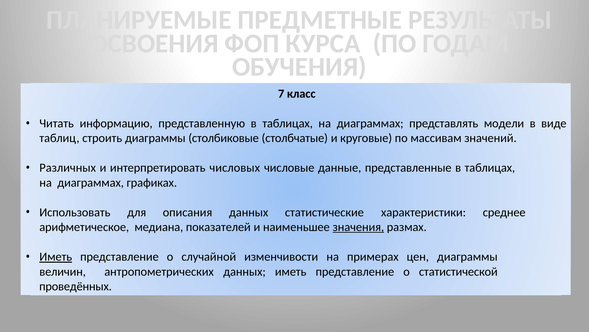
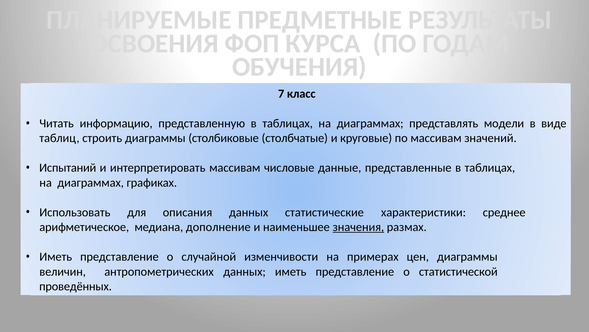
Различных: Различных -> Испытаний
интерпретировать числовых: числовых -> массивам
показателей: показателей -> дополнение
Иметь at (56, 256) underline: present -> none
